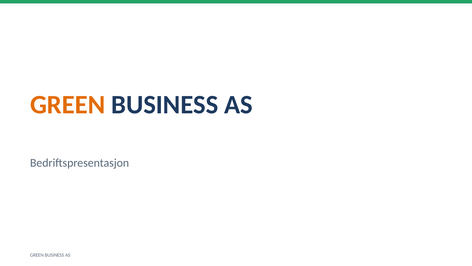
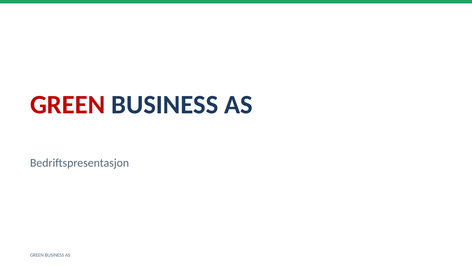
GREEN at (68, 105) colour: orange -> red
